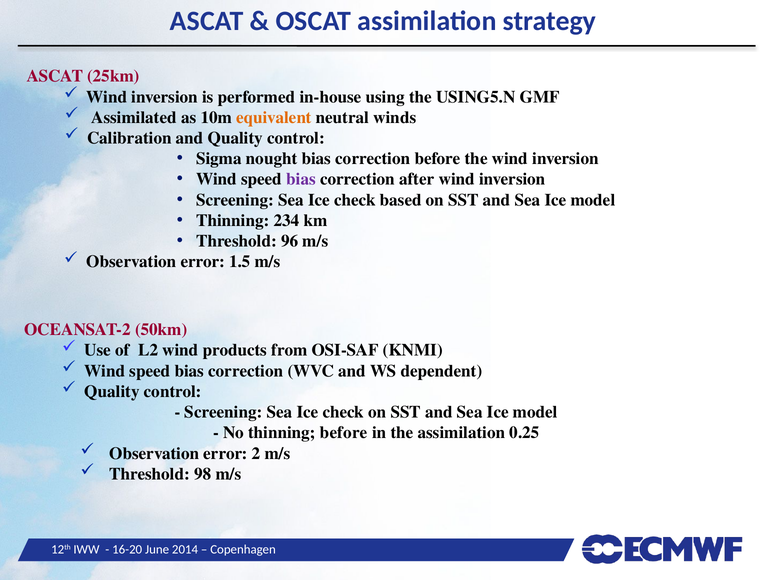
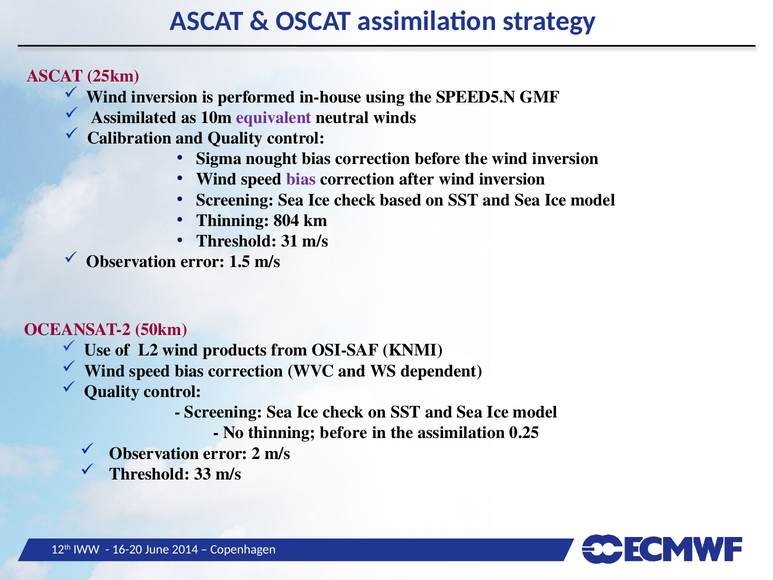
USING5.N: USING5.N -> SPEED5.N
equivalent colour: orange -> purple
234: 234 -> 804
96: 96 -> 31
98: 98 -> 33
